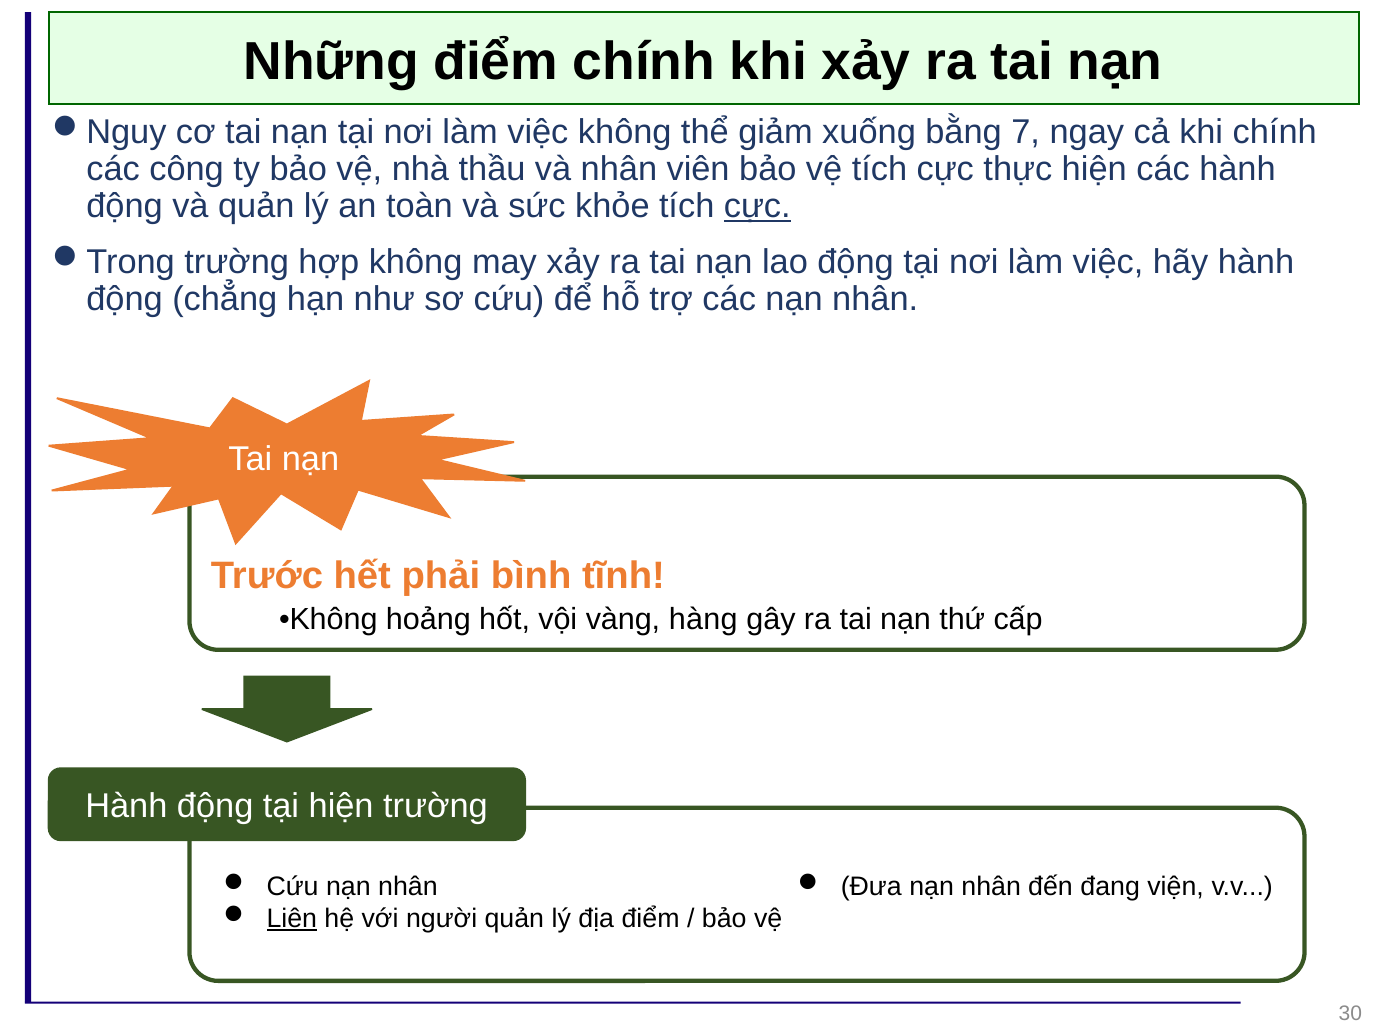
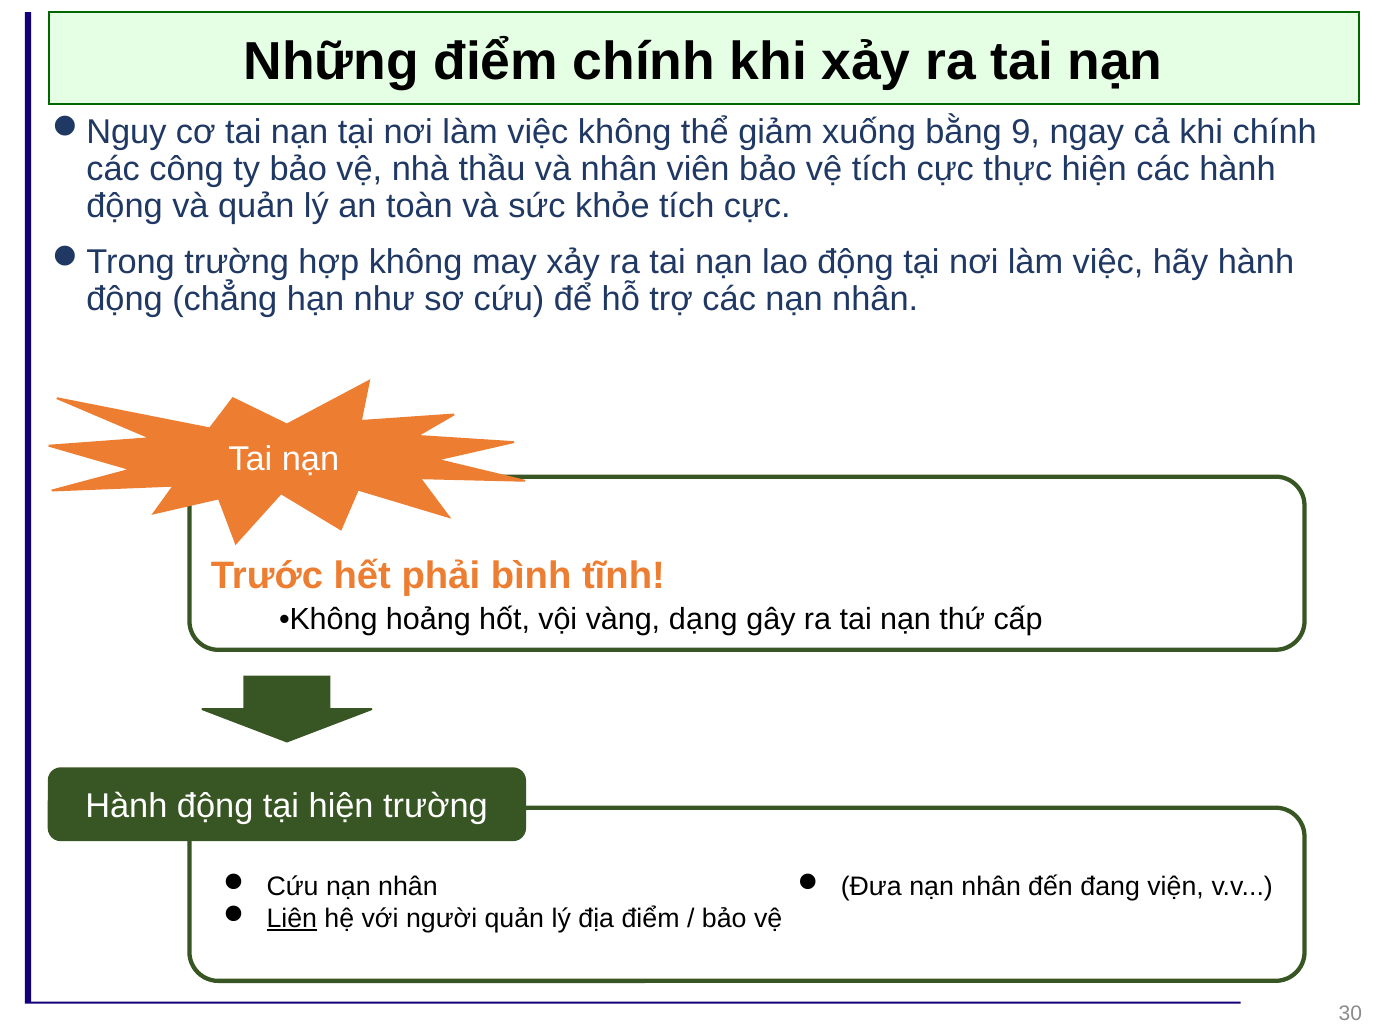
7: 7 -> 9
cực at (757, 206) underline: present -> none
hàng: hàng -> dạng
